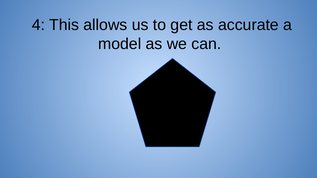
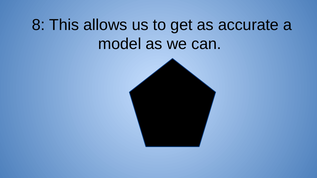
4: 4 -> 8
